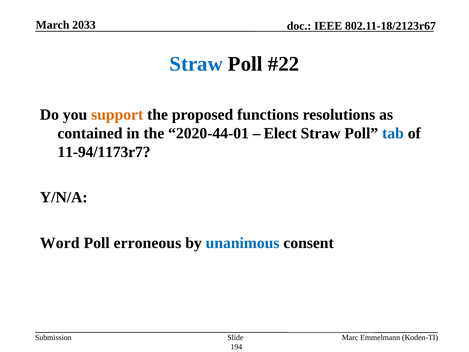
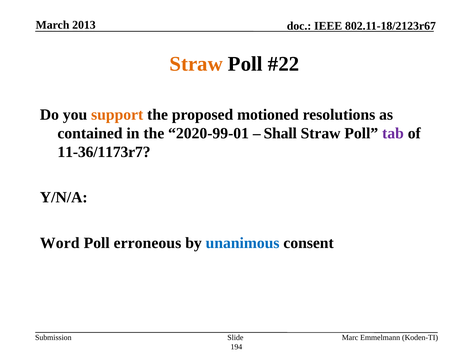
2033: 2033 -> 2013
Straw at (196, 64) colour: blue -> orange
functions: functions -> motioned
2020-44-01: 2020-44-01 -> 2020-99-01
Elect: Elect -> Shall
tab colour: blue -> purple
11-94/1173r7: 11-94/1173r7 -> 11-36/1173r7
